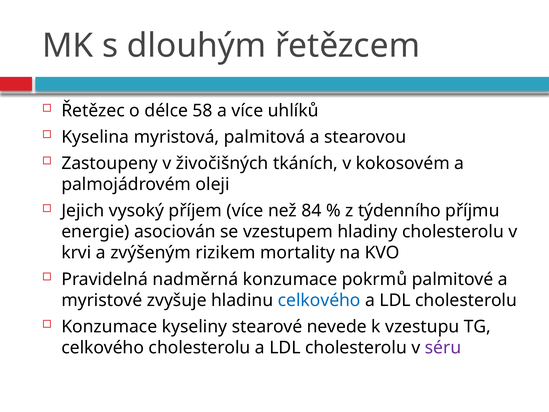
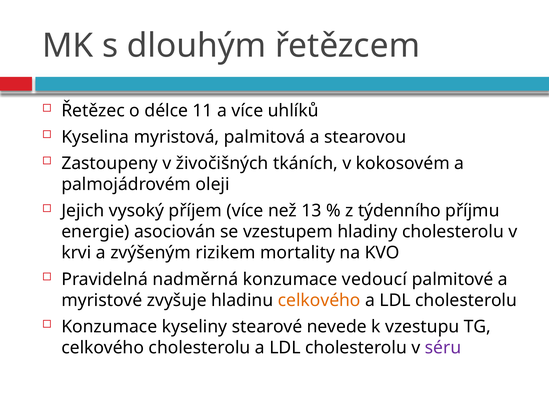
58: 58 -> 11
84: 84 -> 13
pokrmů: pokrmů -> vedoucí
celkového at (319, 300) colour: blue -> orange
